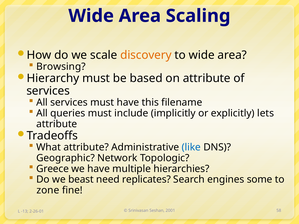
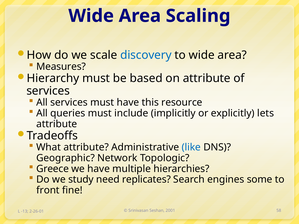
discovery colour: orange -> blue
Browsing: Browsing -> Measures
filename: filename -> resource
beast: beast -> study
zone: zone -> front
